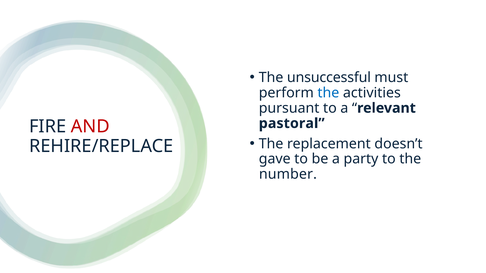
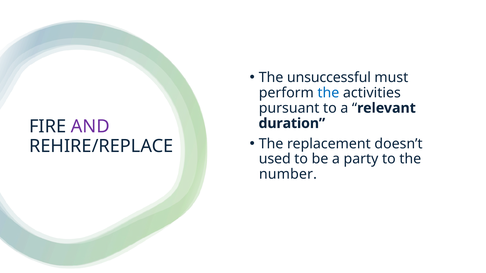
pastoral: pastoral -> duration
AND colour: red -> purple
gave: gave -> used
